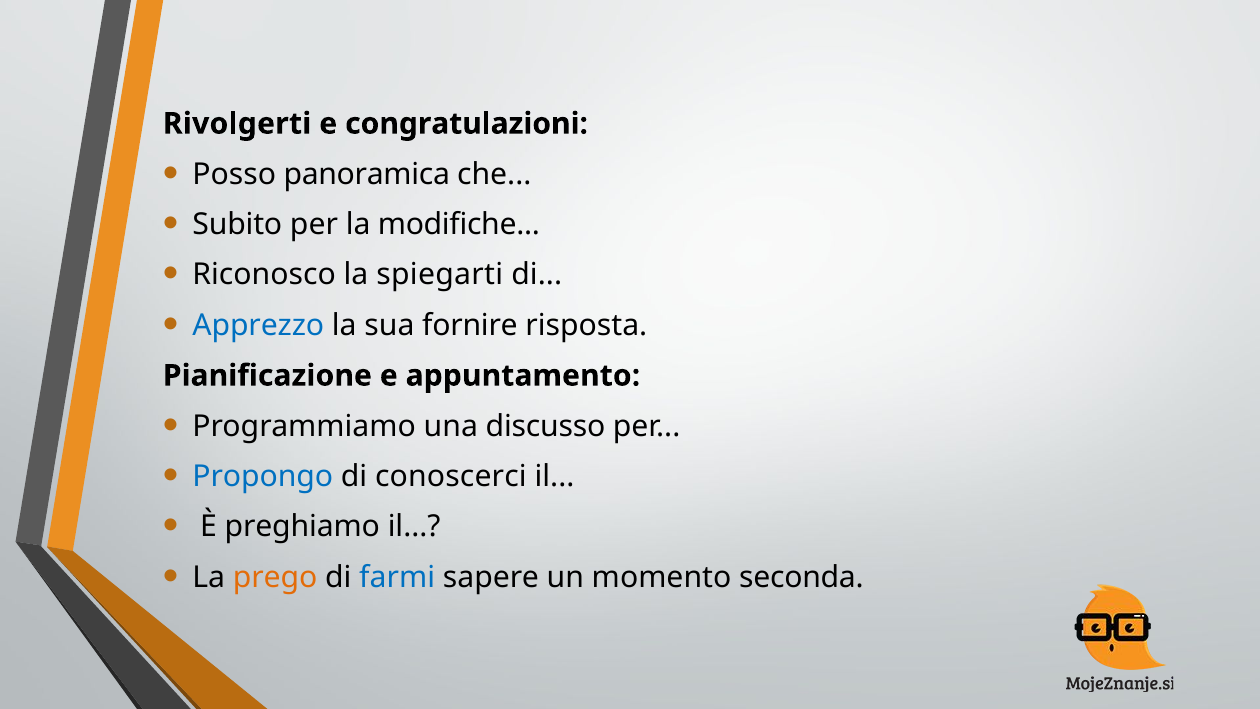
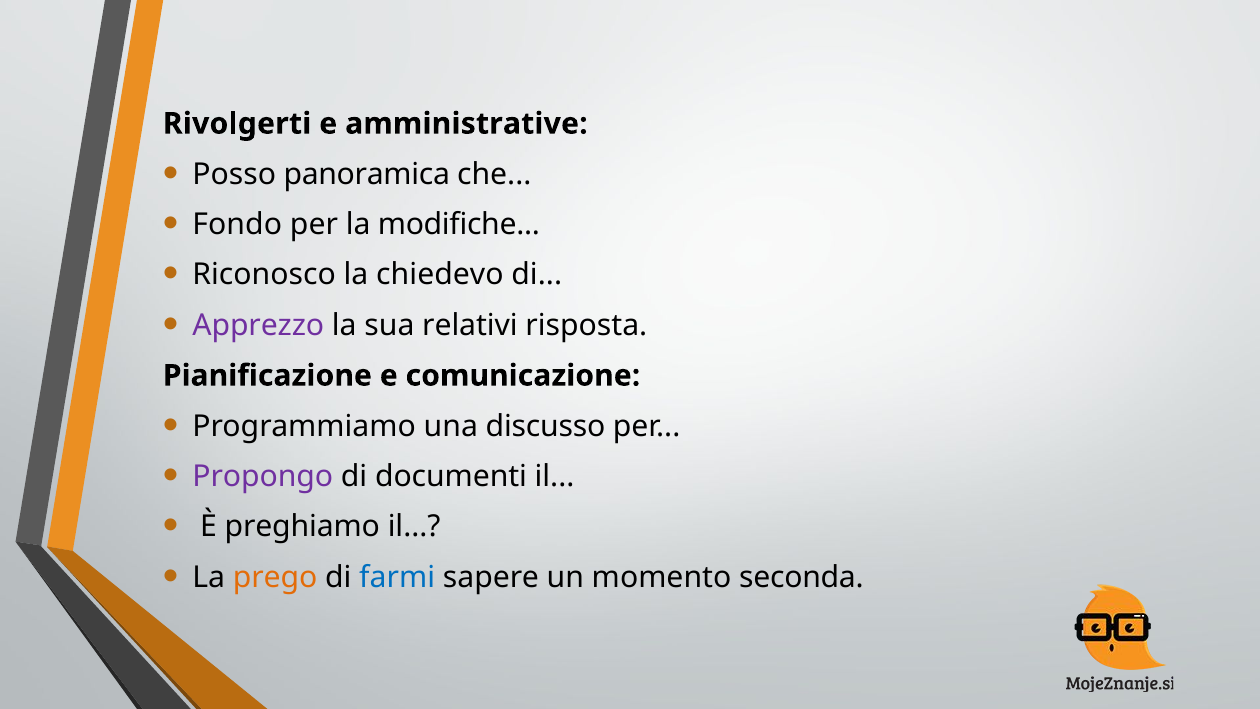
congratulazioni: congratulazioni -> amministrative
Subito: Subito -> Fondo
spiegarti: spiegarti -> chiedevo
Apprezzo colour: blue -> purple
fornire: fornire -> relativi
appuntamento: appuntamento -> comunicazione
Propongo colour: blue -> purple
conoscerci: conoscerci -> documenti
